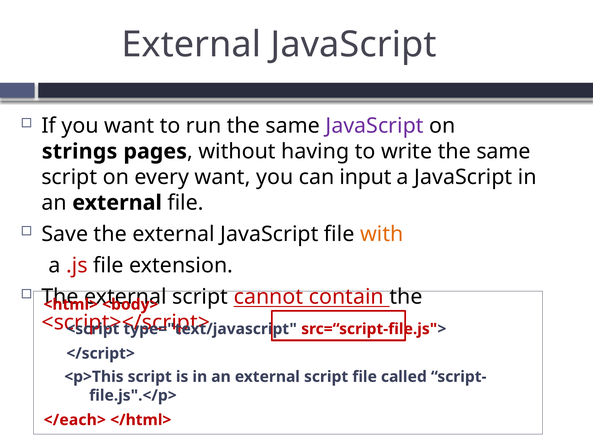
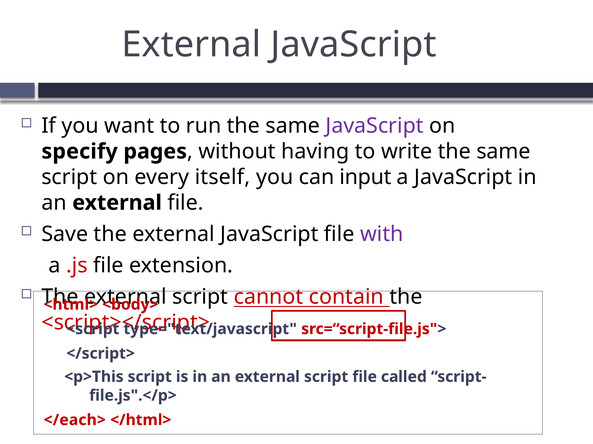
strings: strings -> specify
every want: want -> itself
with colour: orange -> purple
